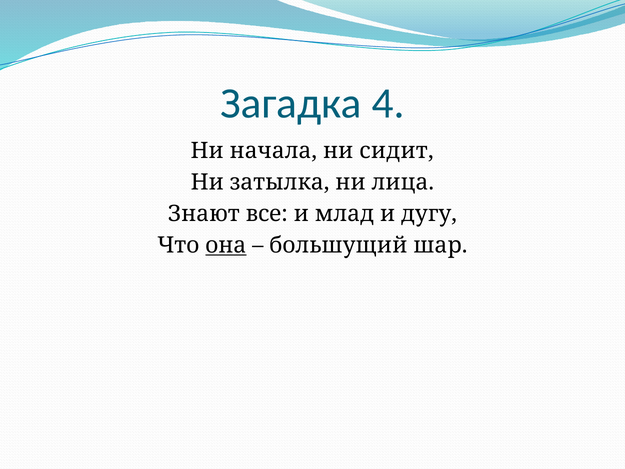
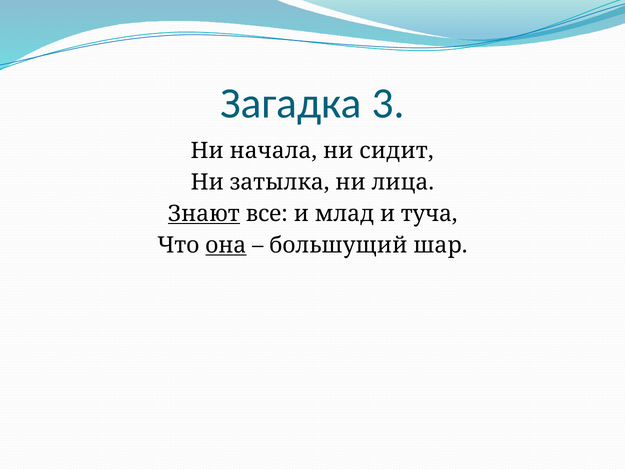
4: 4 -> 3
Знают underline: none -> present
дугу: дугу -> туча
